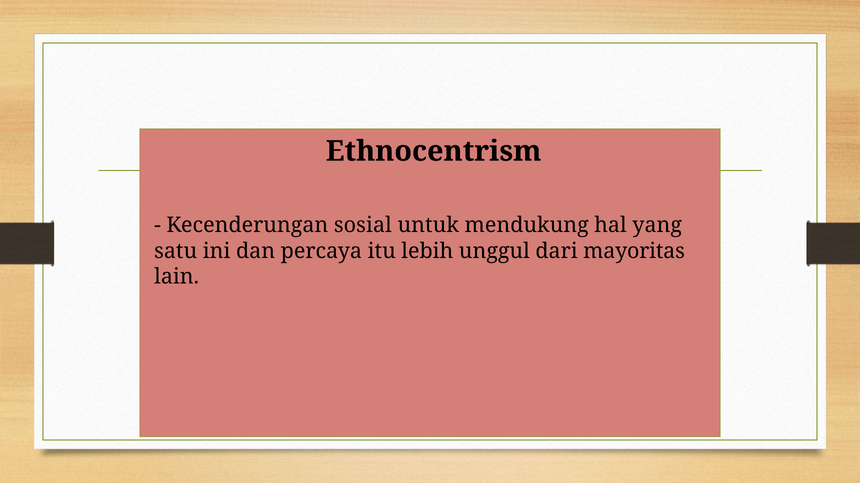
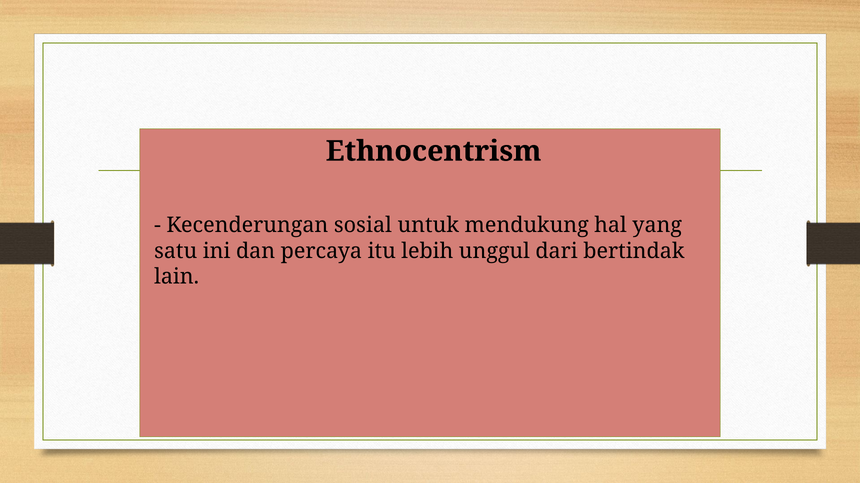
mayoritas at (634, 251): mayoritas -> bertindak
